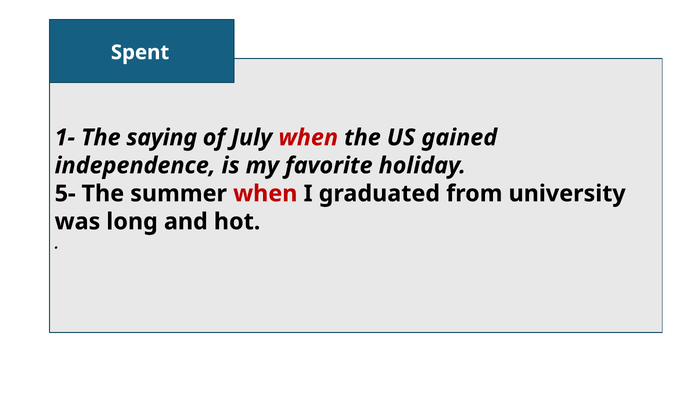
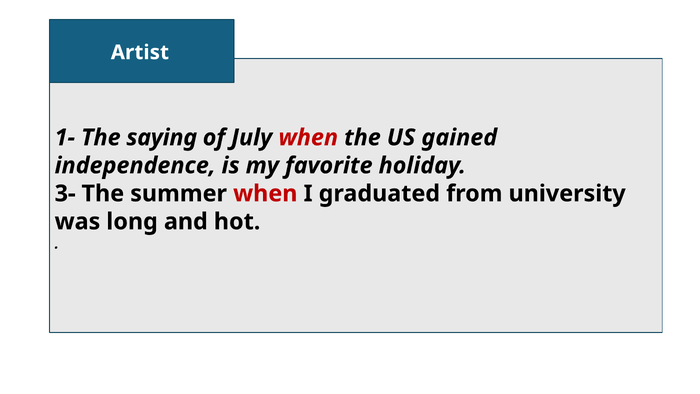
Spent: Spent -> Artist
5-: 5- -> 3-
